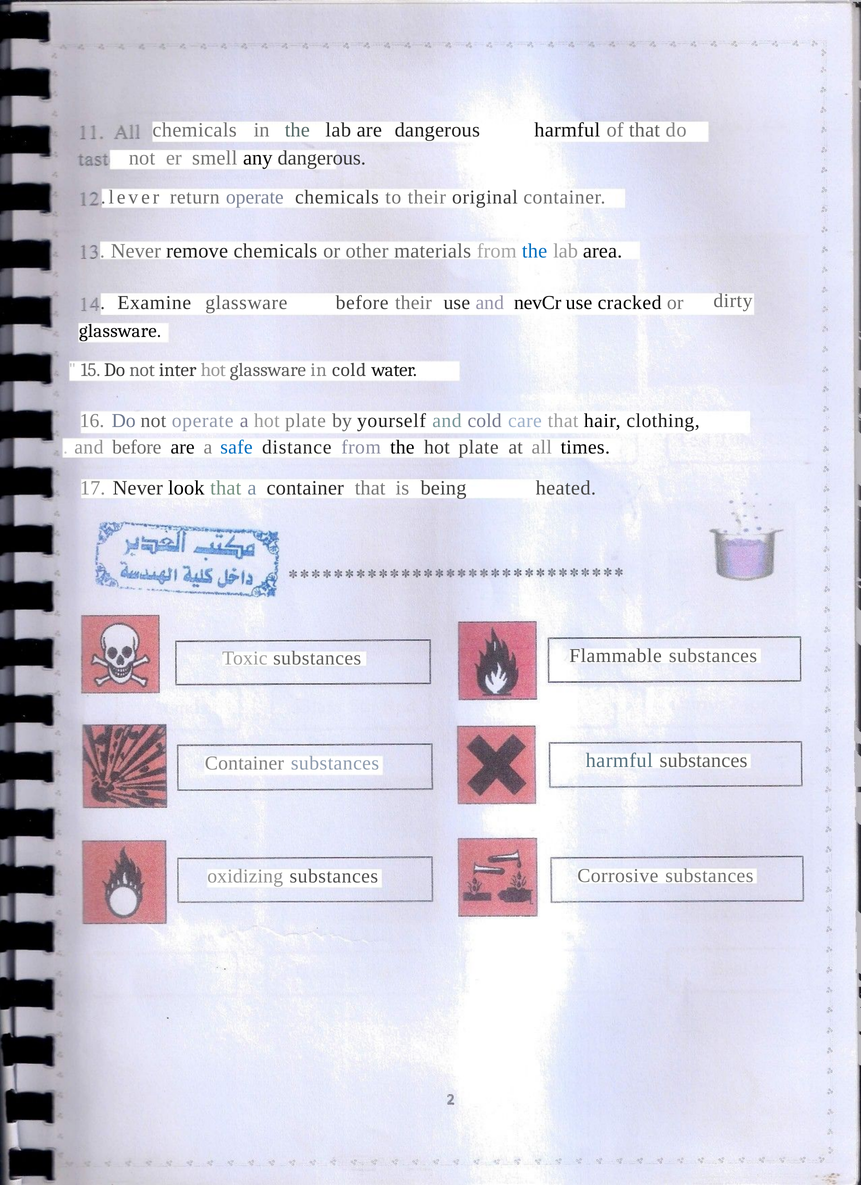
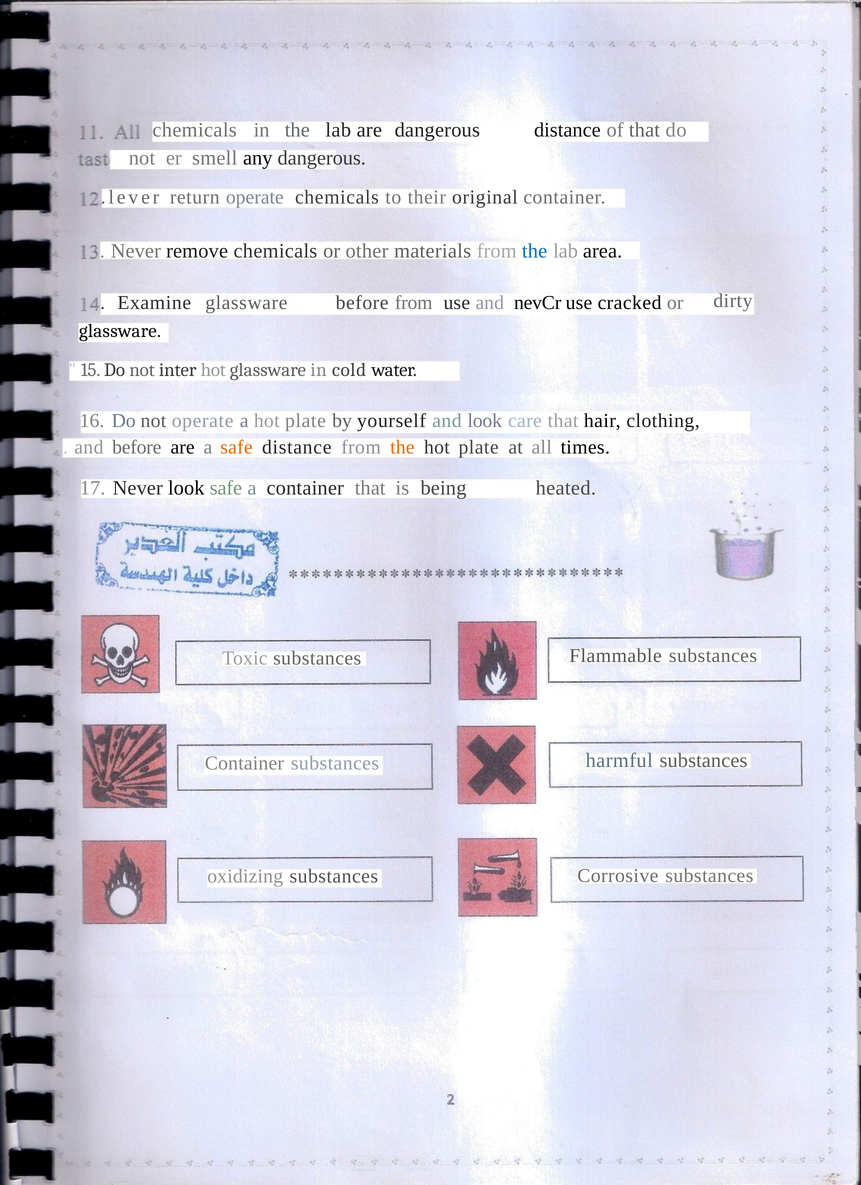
dangerous harmful: harmful -> distance
before their: their -> from
and cold: cold -> look
safe at (236, 447) colour: blue -> orange
the at (402, 447) colour: black -> orange
look that: that -> safe
